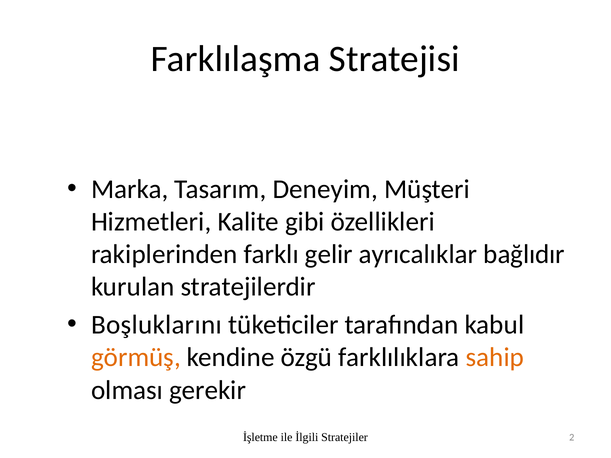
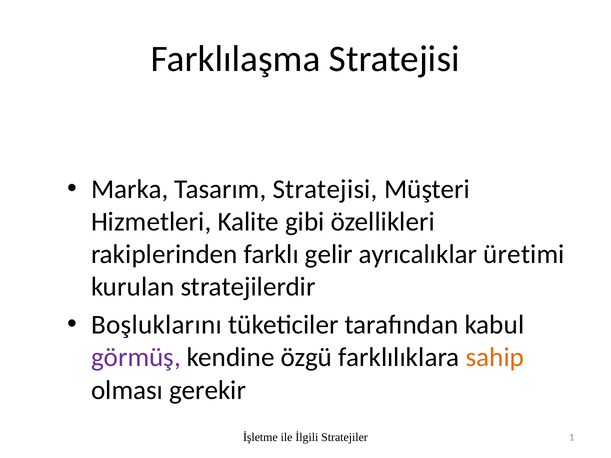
Tasarım Deneyim: Deneyim -> Stratejisi
bağlıdır: bağlıdır -> üretimi
görmüş colour: orange -> purple
2: 2 -> 1
